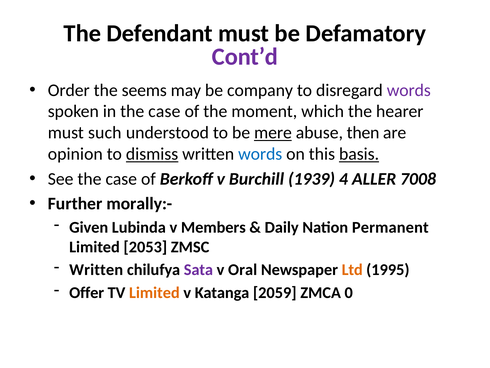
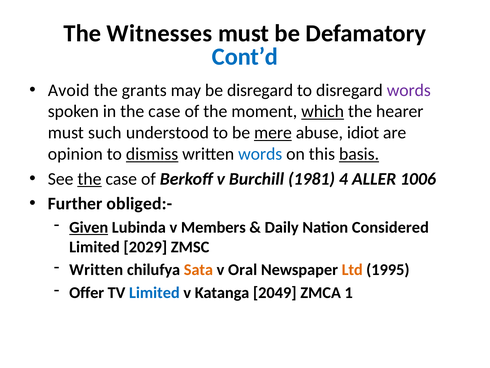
Defendant: Defendant -> Witnesses
Cont’d colour: purple -> blue
Order: Order -> Avoid
seems: seems -> grants
be company: company -> disregard
which underline: none -> present
then: then -> idiot
the at (89, 179) underline: none -> present
1939: 1939 -> 1981
7008: 7008 -> 1006
morally:-: morally:- -> obliged:-
Given underline: none -> present
Permanent: Permanent -> Considered
2053: 2053 -> 2029
Sata colour: purple -> orange
Limited at (154, 292) colour: orange -> blue
2059: 2059 -> 2049
0: 0 -> 1
